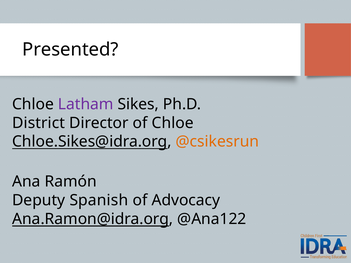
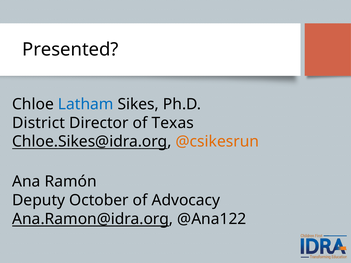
Latham colour: purple -> blue
of Chloe: Chloe -> Texas
Spanish: Spanish -> October
